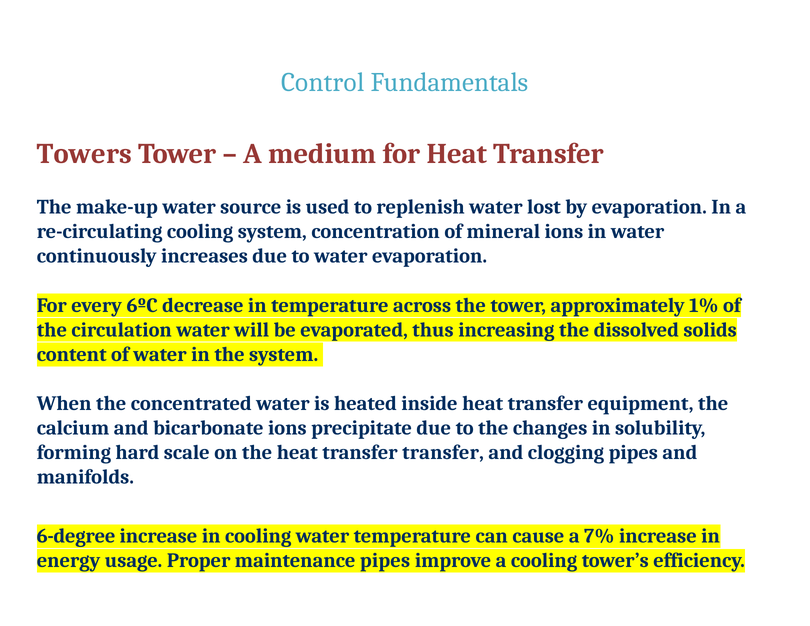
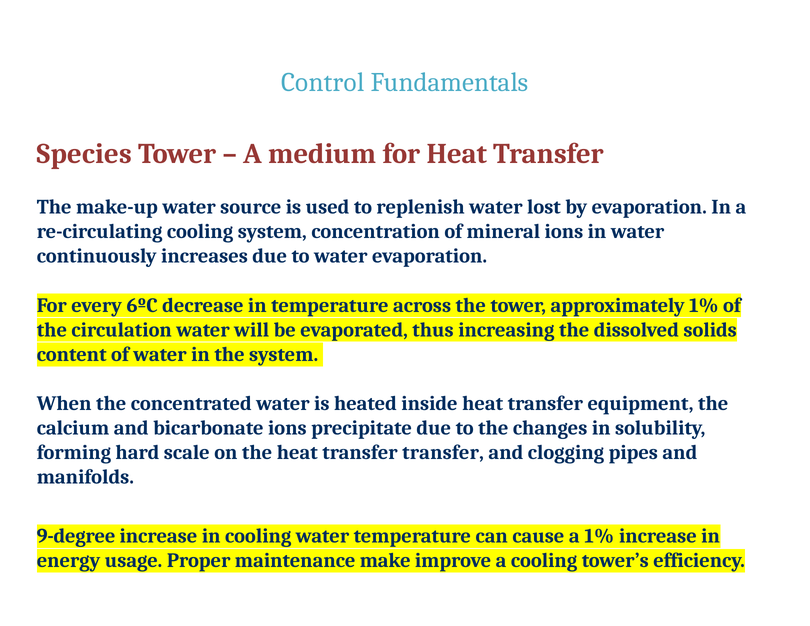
Towers: Towers -> Species
6-degree: 6-degree -> 9-degree
a 7%: 7% -> 1%
maintenance pipes: pipes -> make
